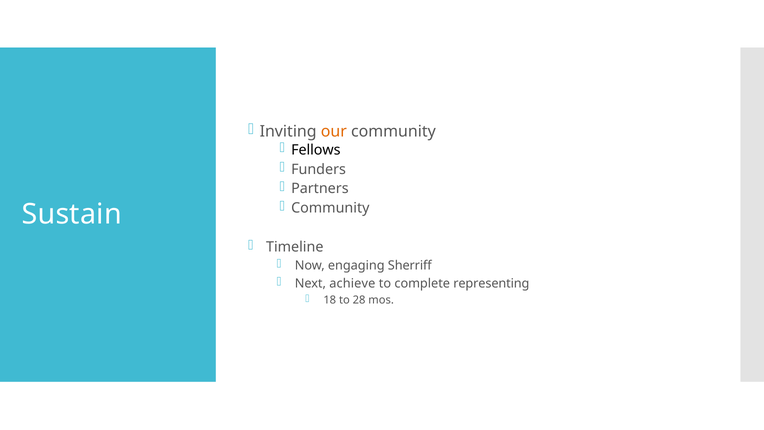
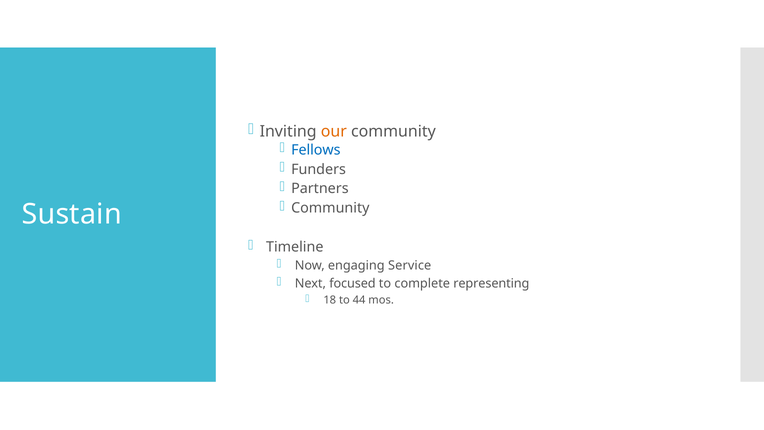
Fellows colour: black -> blue
Sherriff: Sherriff -> Service
achieve: achieve -> focused
28: 28 -> 44
